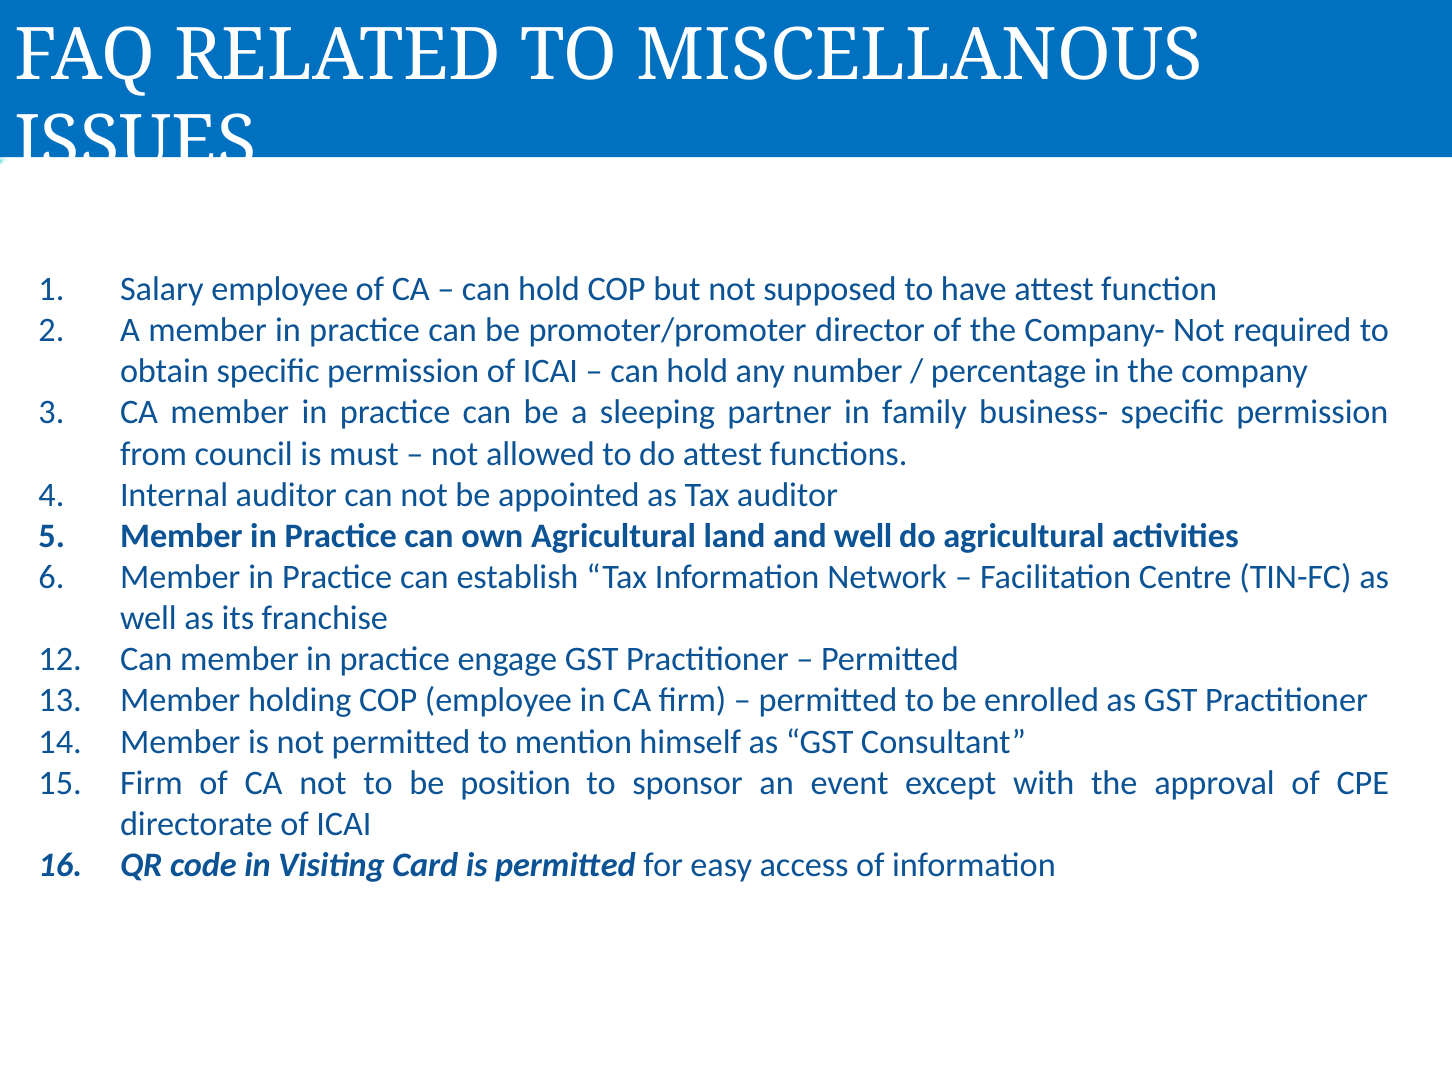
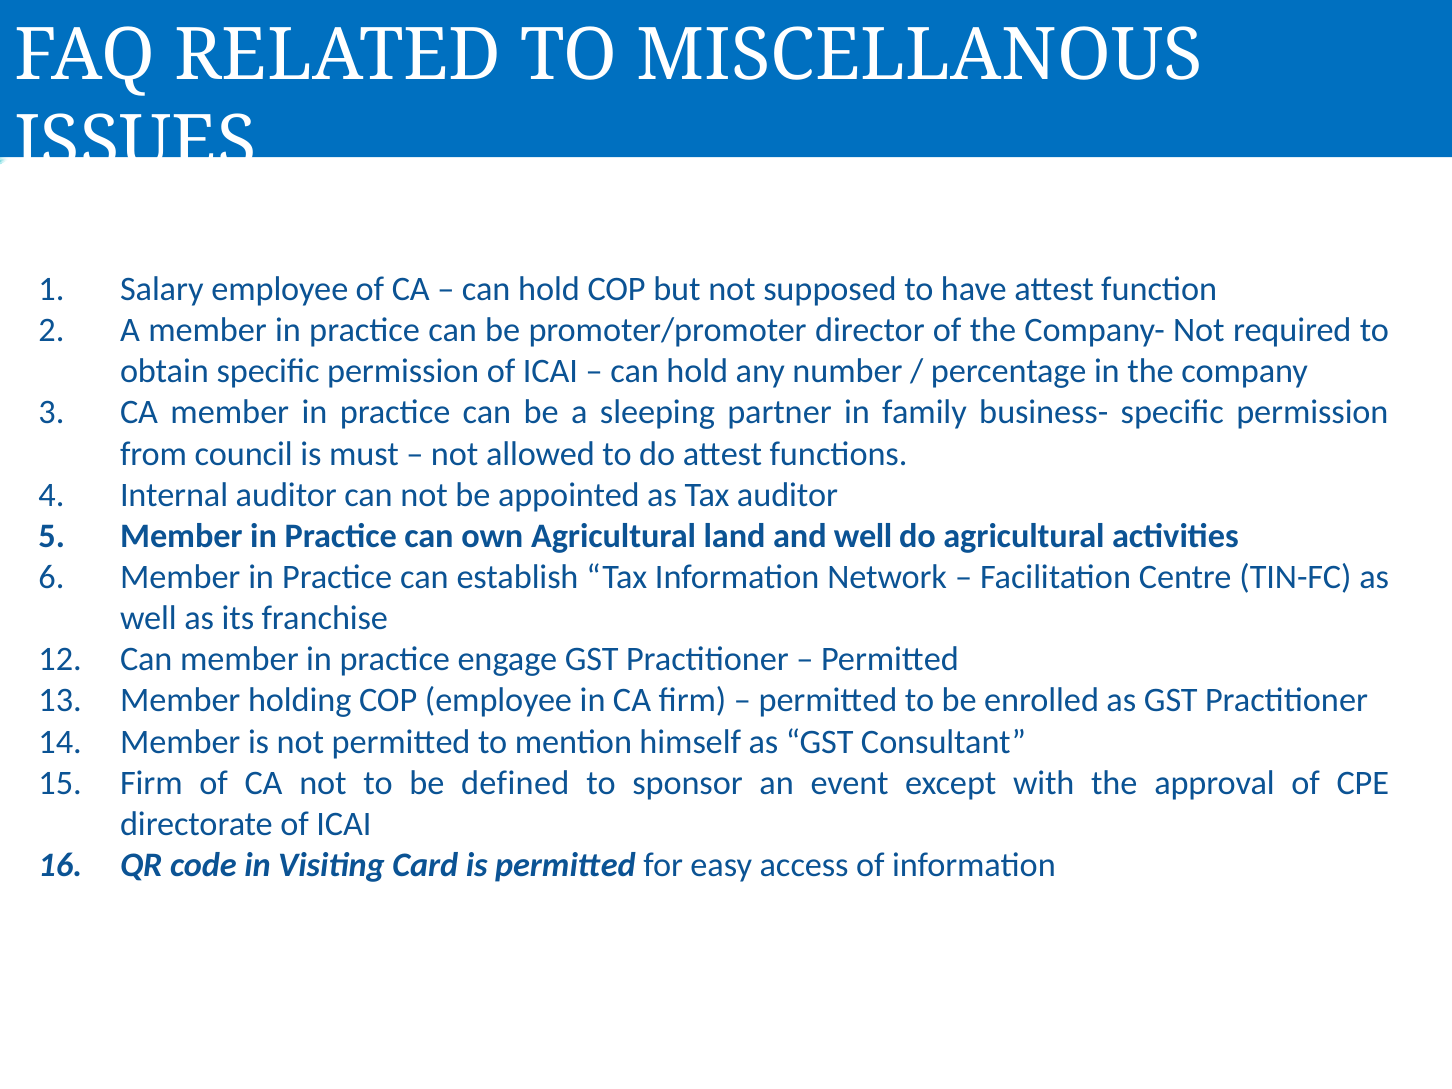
position: position -> defined
